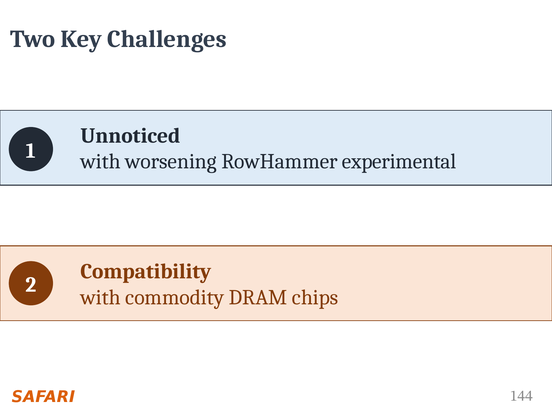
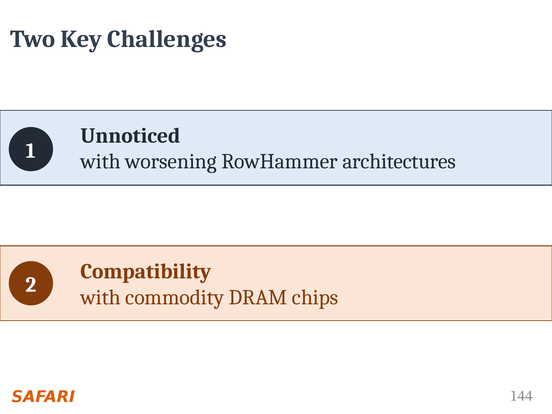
experimental: experimental -> architectures
